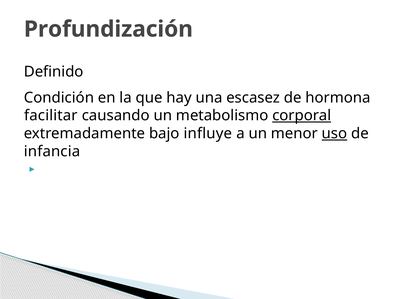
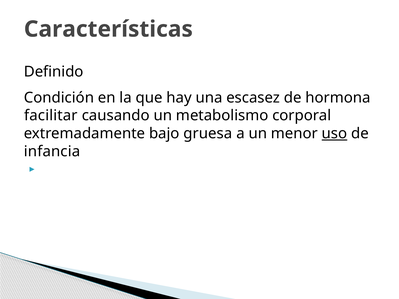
Profundización: Profundización -> Características
corporal underline: present -> none
influye: influye -> gruesa
